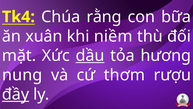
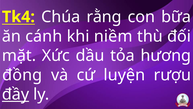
xuân: xuân -> cánh
dầu underline: present -> none
nung: nung -> đồng
thơm: thơm -> luyện
